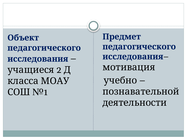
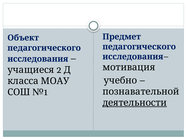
деятельности underline: none -> present
